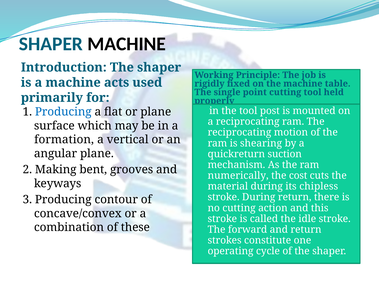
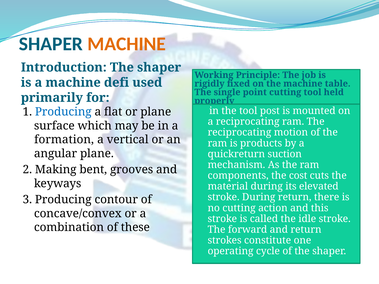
MACHINE at (127, 44) colour: black -> orange
acts: acts -> defi
shearing: shearing -> products
numerically: numerically -> components
chipless: chipless -> elevated
